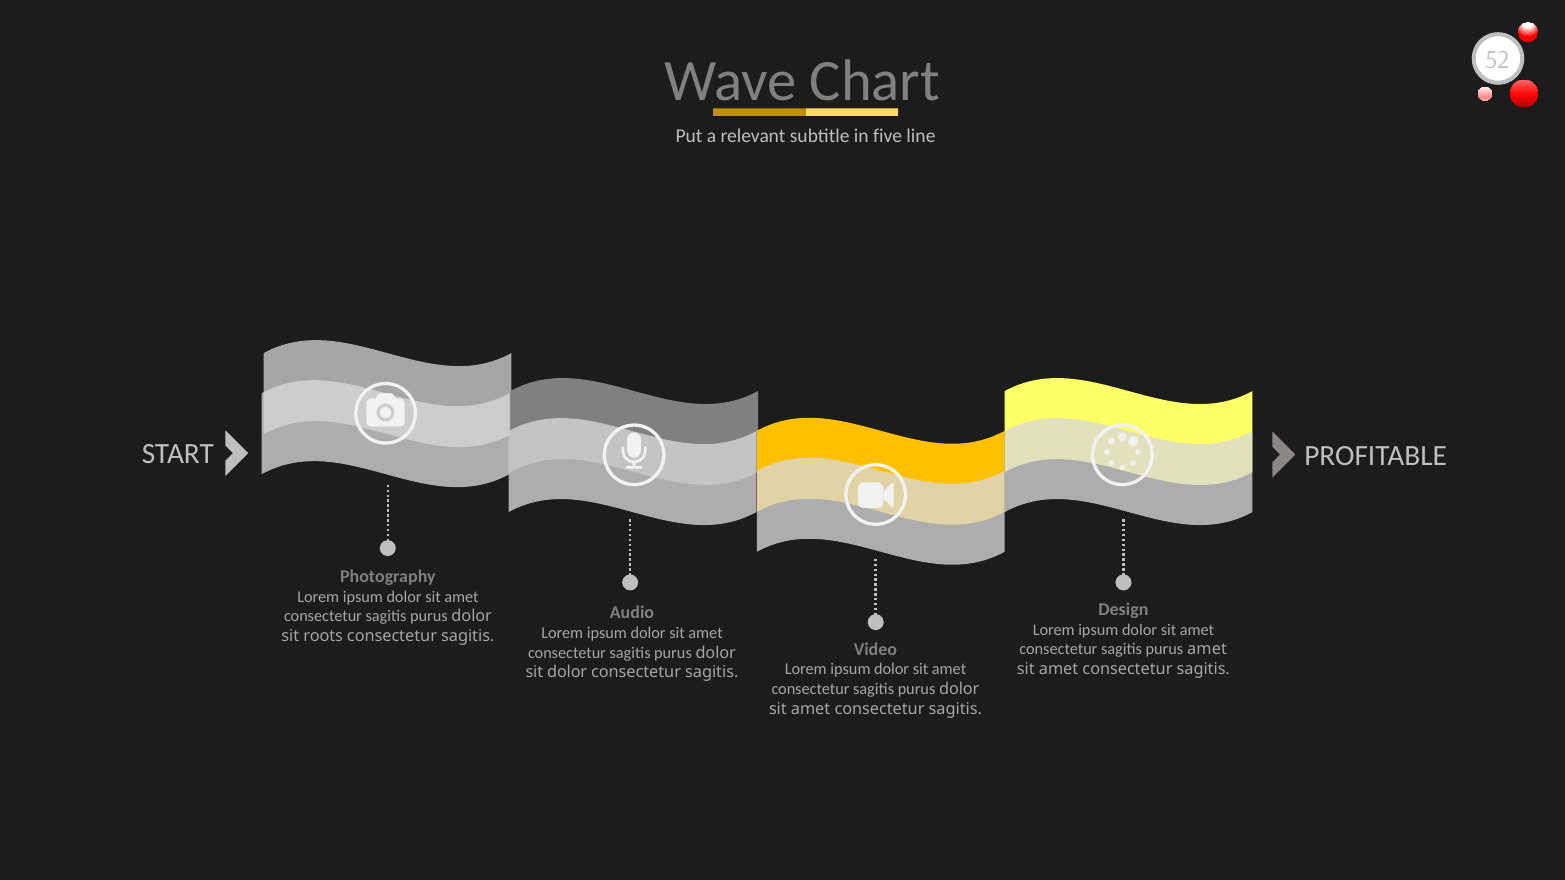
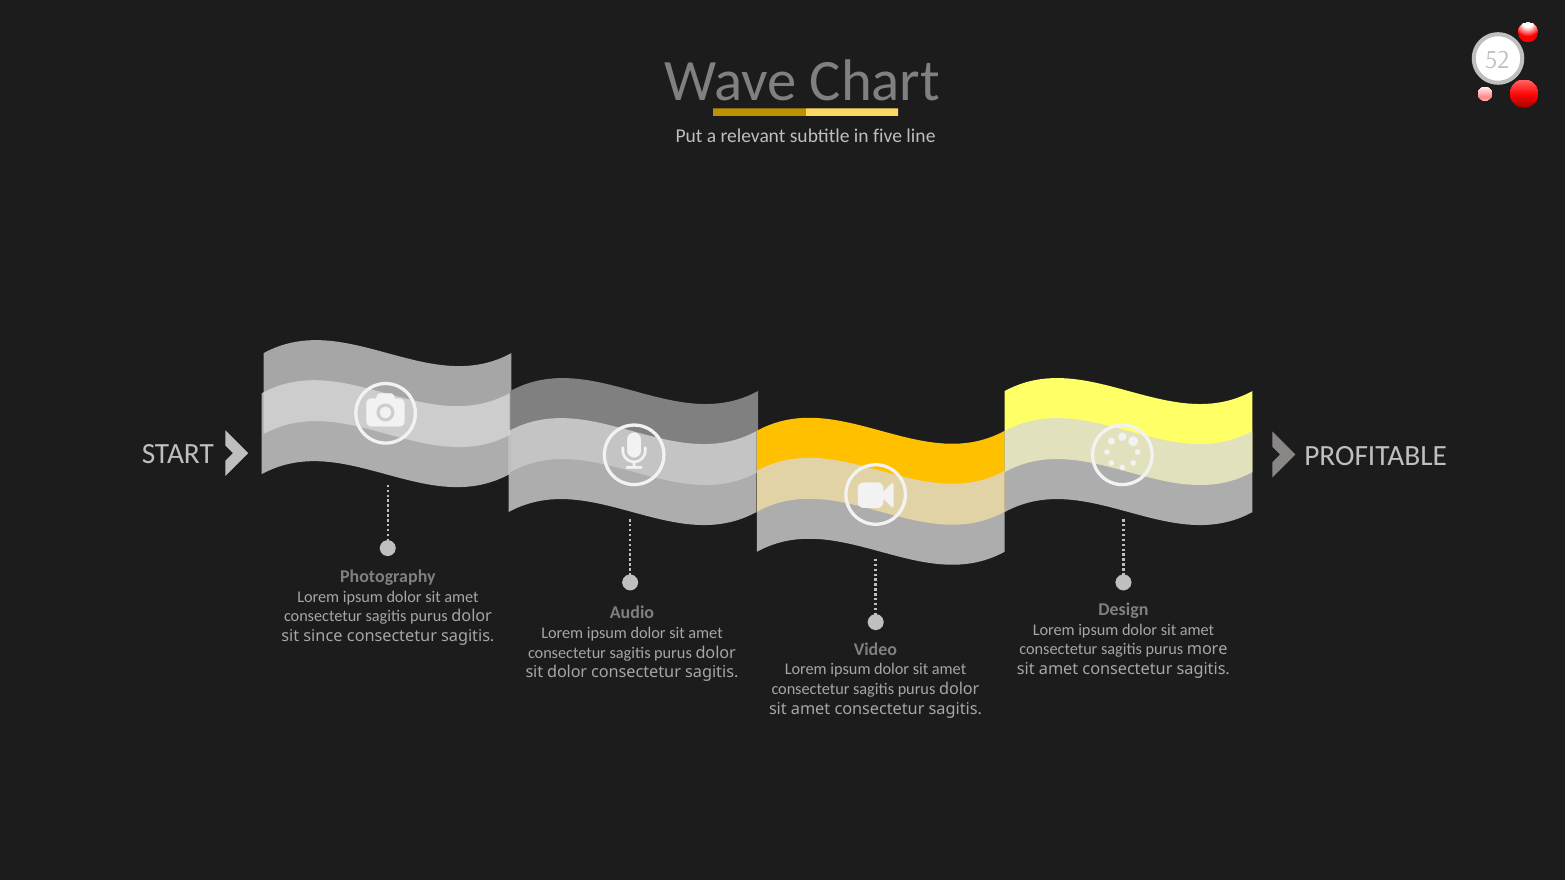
roots: roots -> since
purus amet: amet -> more
